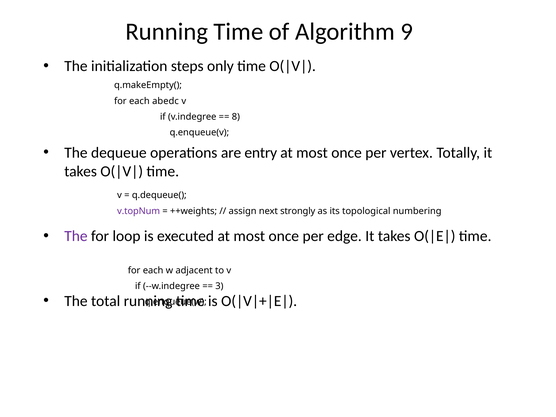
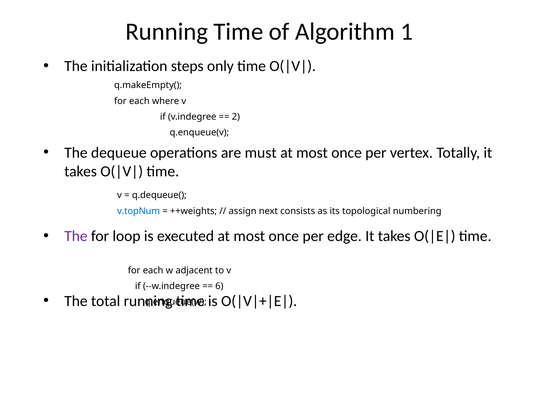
9: 9 -> 1
abedc: abedc -> where
8: 8 -> 2
entry: entry -> must
v.topNum colour: purple -> blue
strongly: strongly -> consists
3: 3 -> 6
